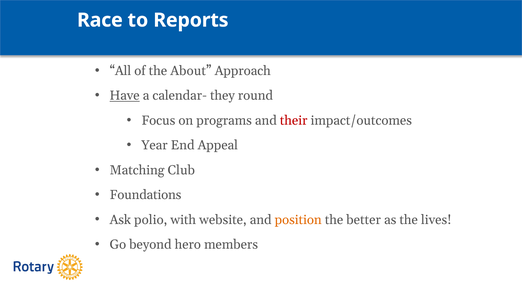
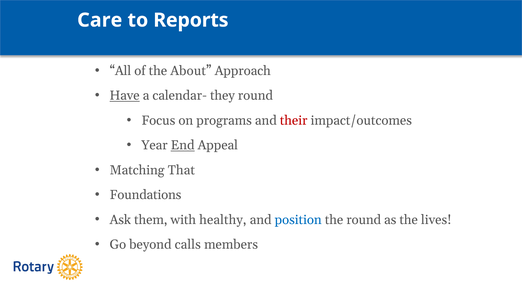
Race: Race -> Care
End underline: none -> present
Club: Club -> That
polio: polio -> them
website: website -> healthy
position colour: orange -> blue
the better: better -> round
hero: hero -> calls
